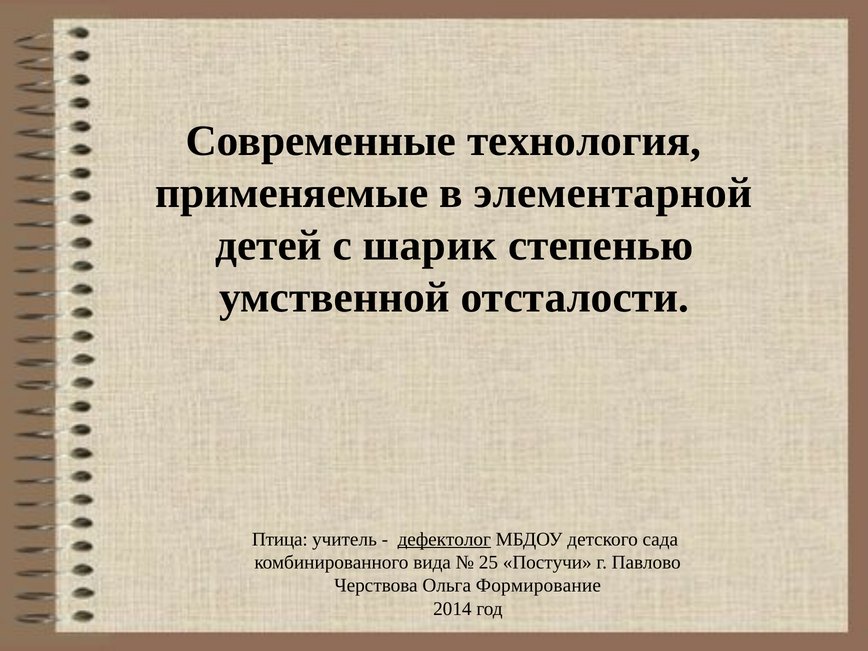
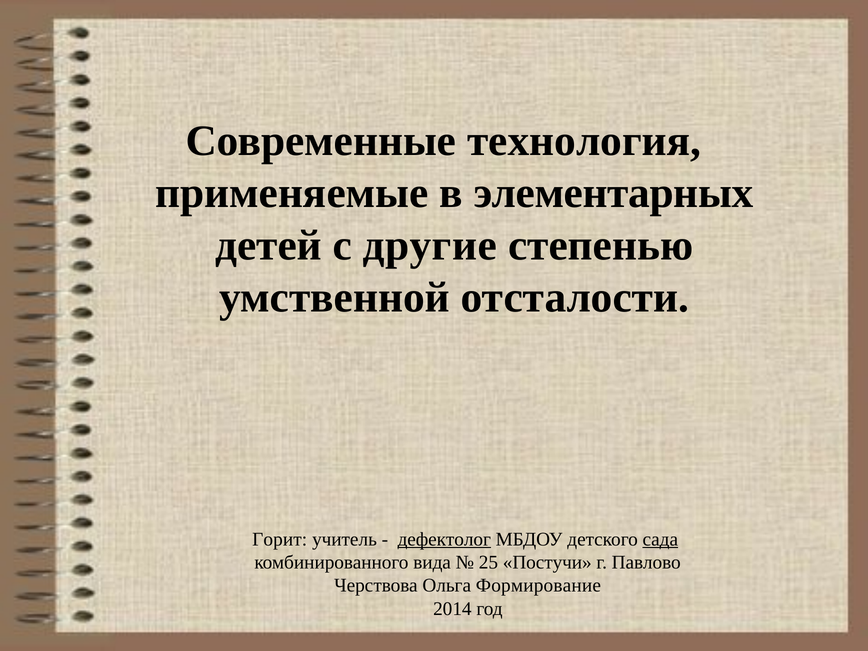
элементарной: элементарной -> элементарных
шарик: шарик -> другие
Птица: Птица -> Горит
сада underline: none -> present
